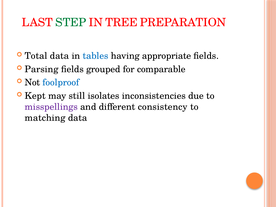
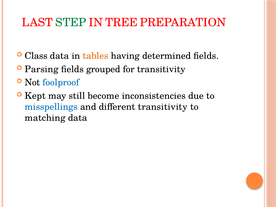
Total: Total -> Class
tables colour: blue -> orange
appropriate: appropriate -> determined
for comparable: comparable -> transitivity
isolates: isolates -> become
misspellings colour: purple -> blue
different consistency: consistency -> transitivity
